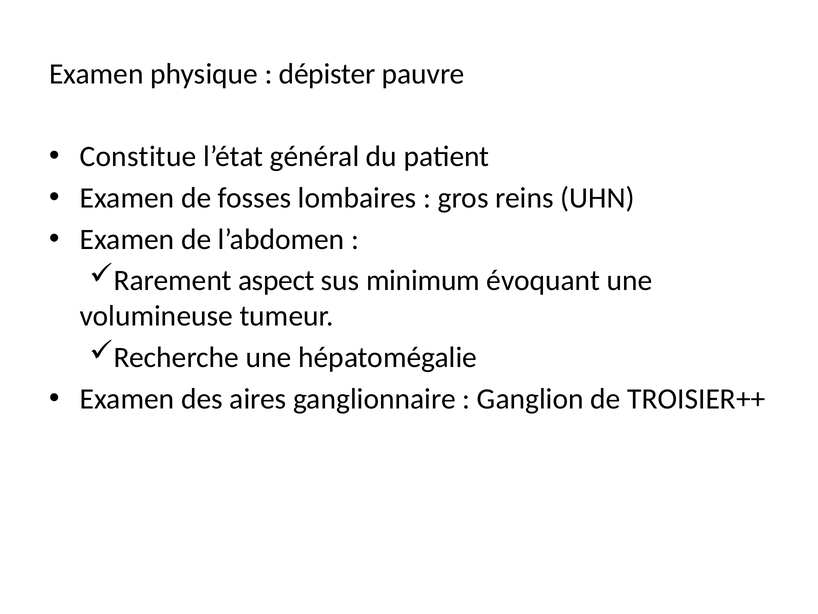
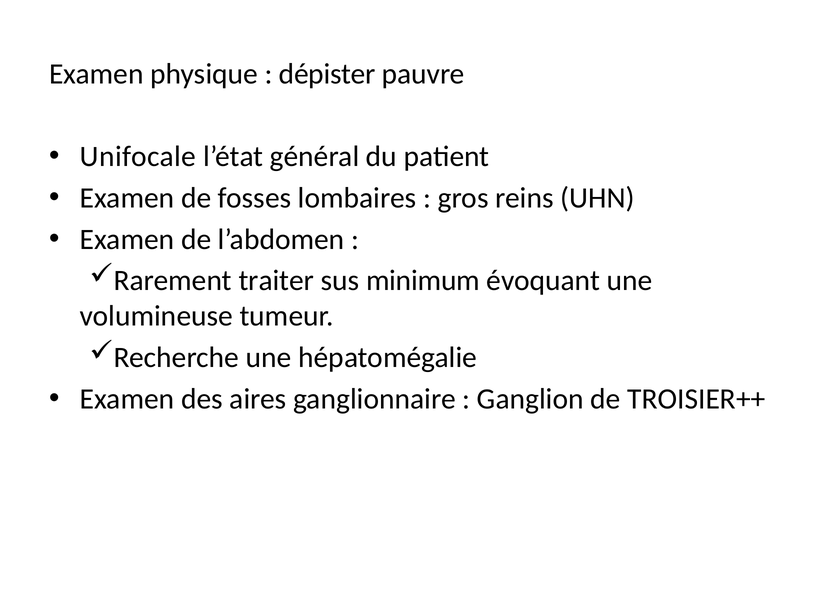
Constitue: Constitue -> Unifocale
aspect: aspect -> traiter
